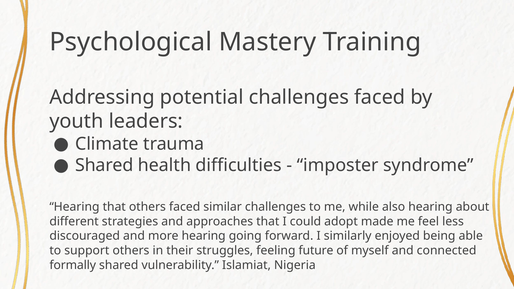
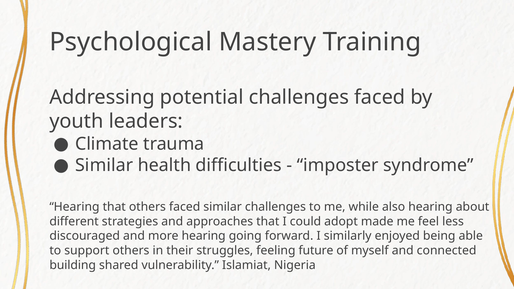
Shared at (104, 165): Shared -> Similar
formally: formally -> building
